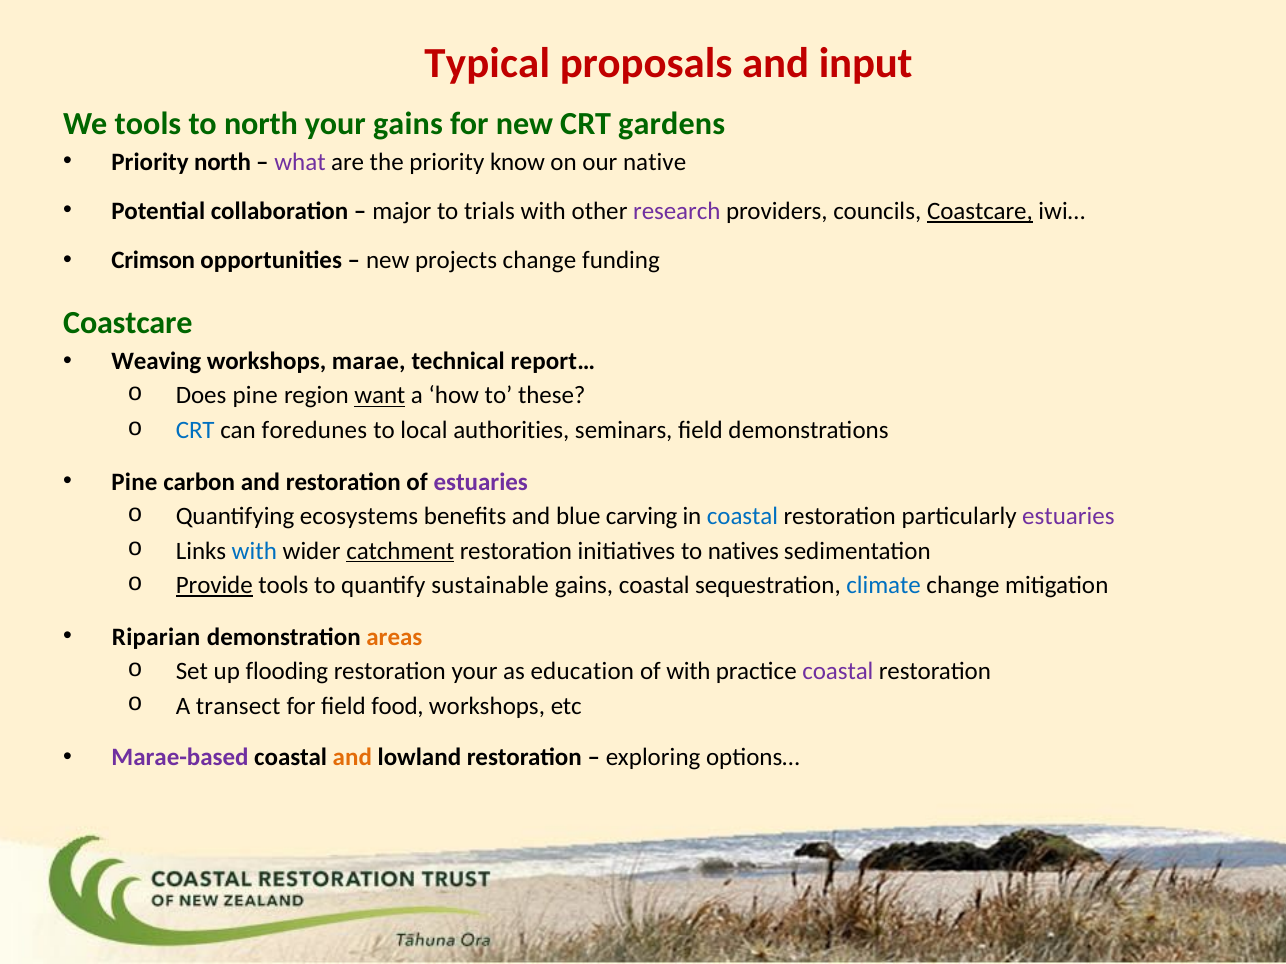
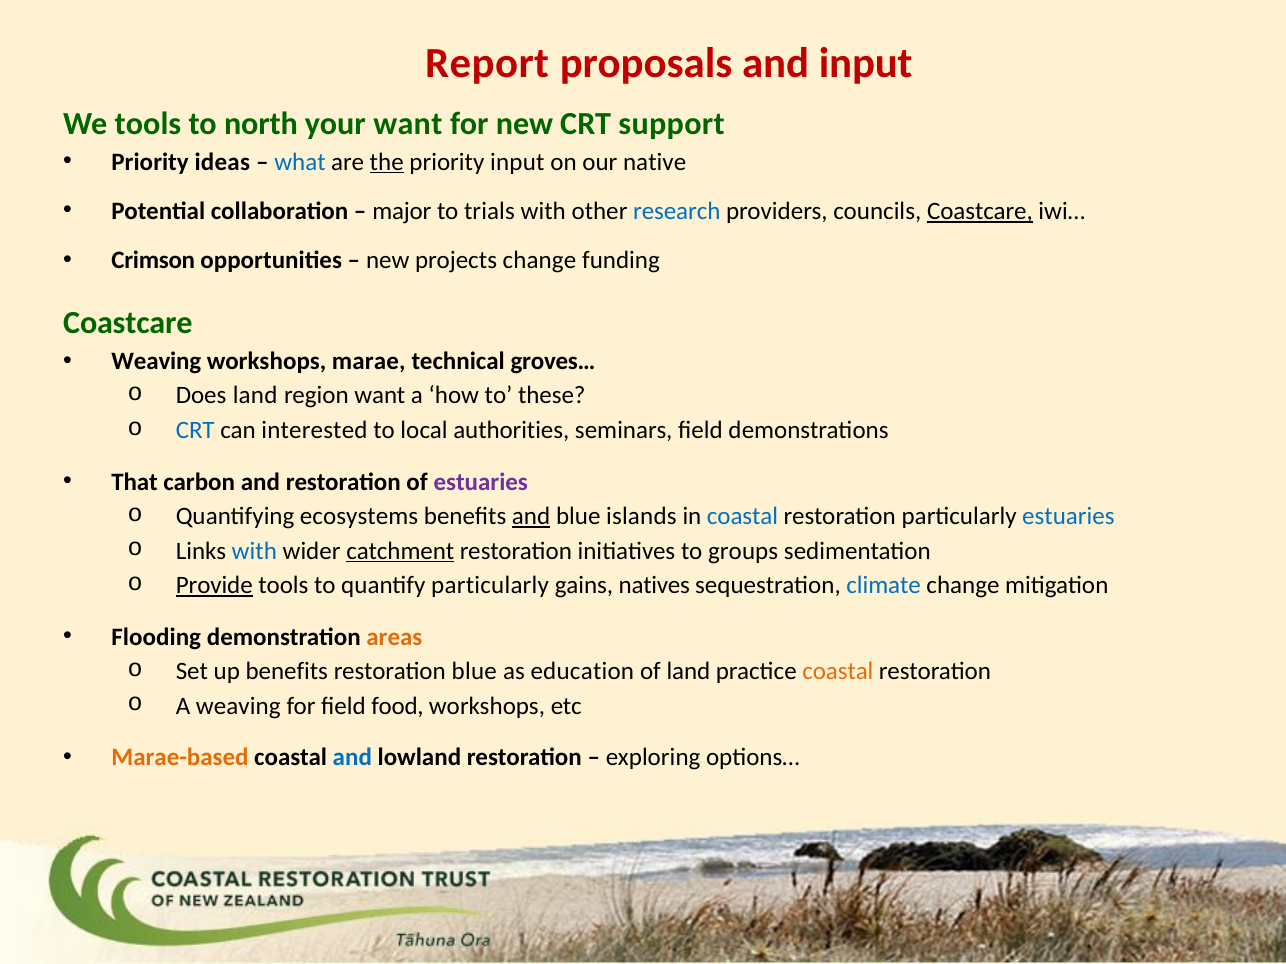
Typical: Typical -> Report
your gains: gains -> want
gardens: gardens -> support
Priority north: north -> ideas
what colour: purple -> blue
the underline: none -> present
priority know: know -> input
research colour: purple -> blue
report…: report… -> groves…
Does pine: pine -> land
want at (380, 396) underline: present -> none
foredunes: foredunes -> interested
Pine at (134, 482): Pine -> That
and at (531, 517) underline: none -> present
carving: carving -> islands
estuaries at (1068, 517) colour: purple -> blue
natives: natives -> groups
quantify sustainable: sustainable -> particularly
gains coastal: coastal -> natives
Riparian: Riparian -> Flooding
up flooding: flooding -> benefits
restoration your: your -> blue
of with: with -> land
coastal at (838, 672) colour: purple -> orange
A transect: transect -> weaving
Marae-based colour: purple -> orange
and at (352, 758) colour: orange -> blue
